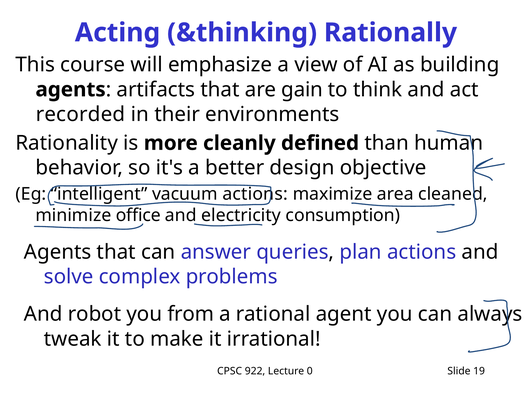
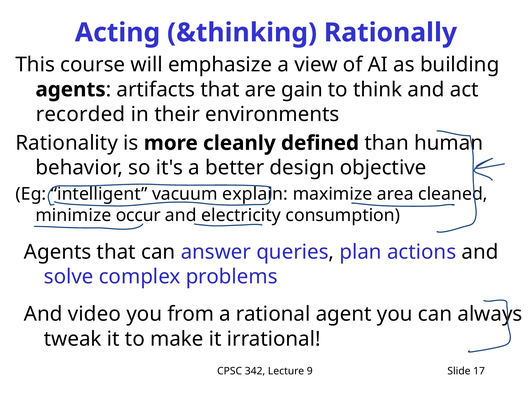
vacuum actions: actions -> explain
office: office -> occur
robot: robot -> video
922: 922 -> 342
0: 0 -> 9
19: 19 -> 17
